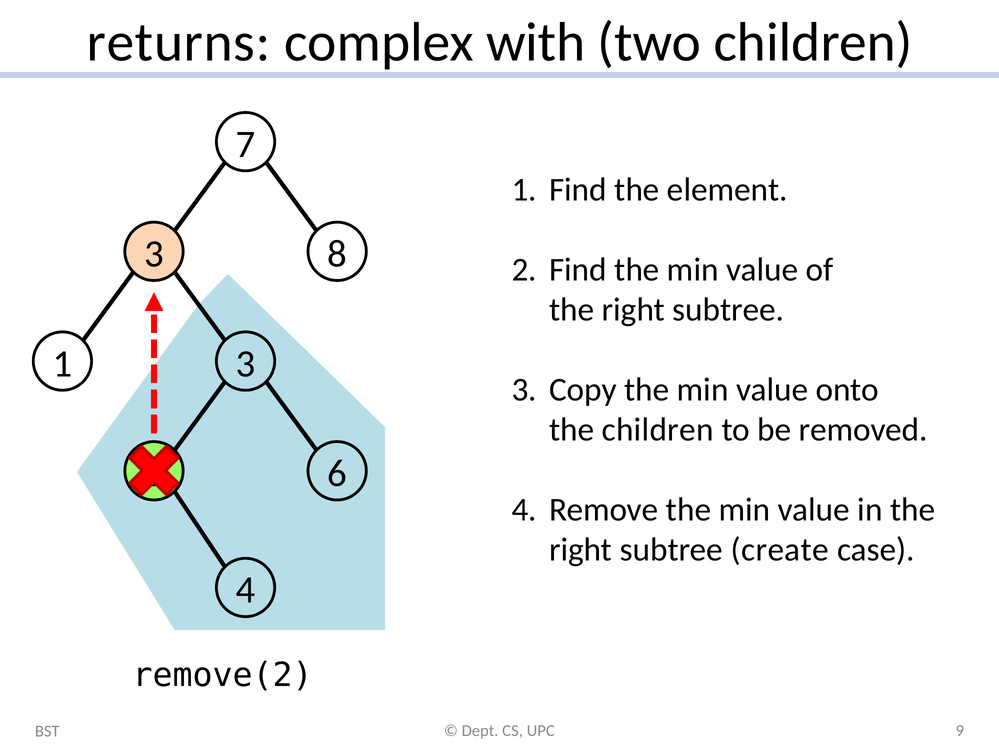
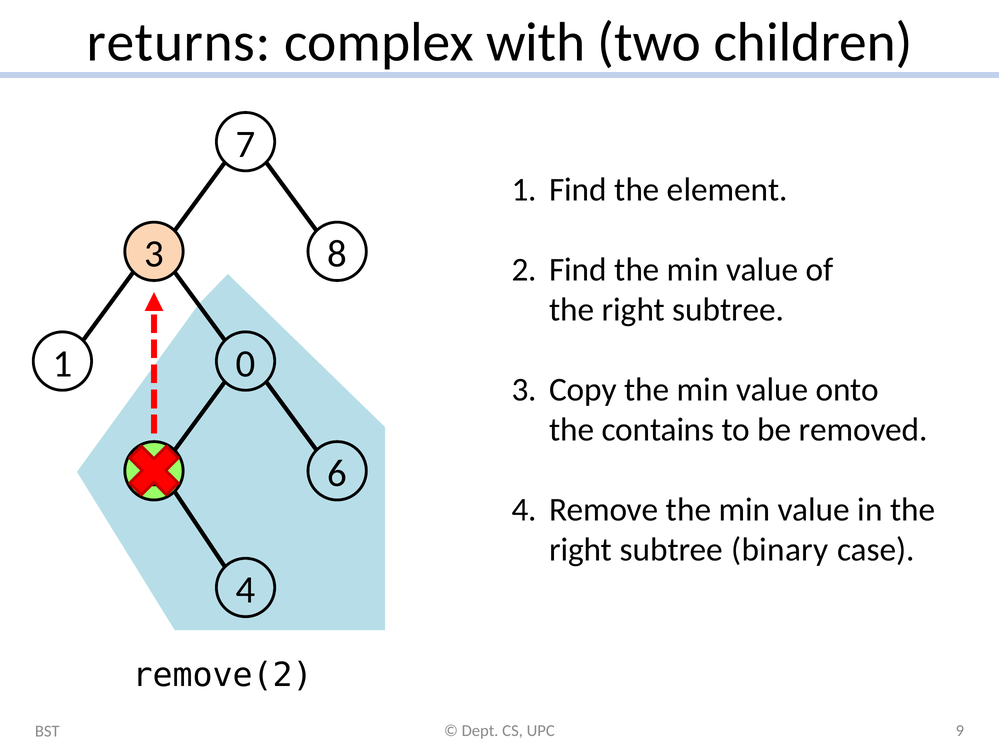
1 3: 3 -> 0
the children: children -> contains
create: create -> binary
